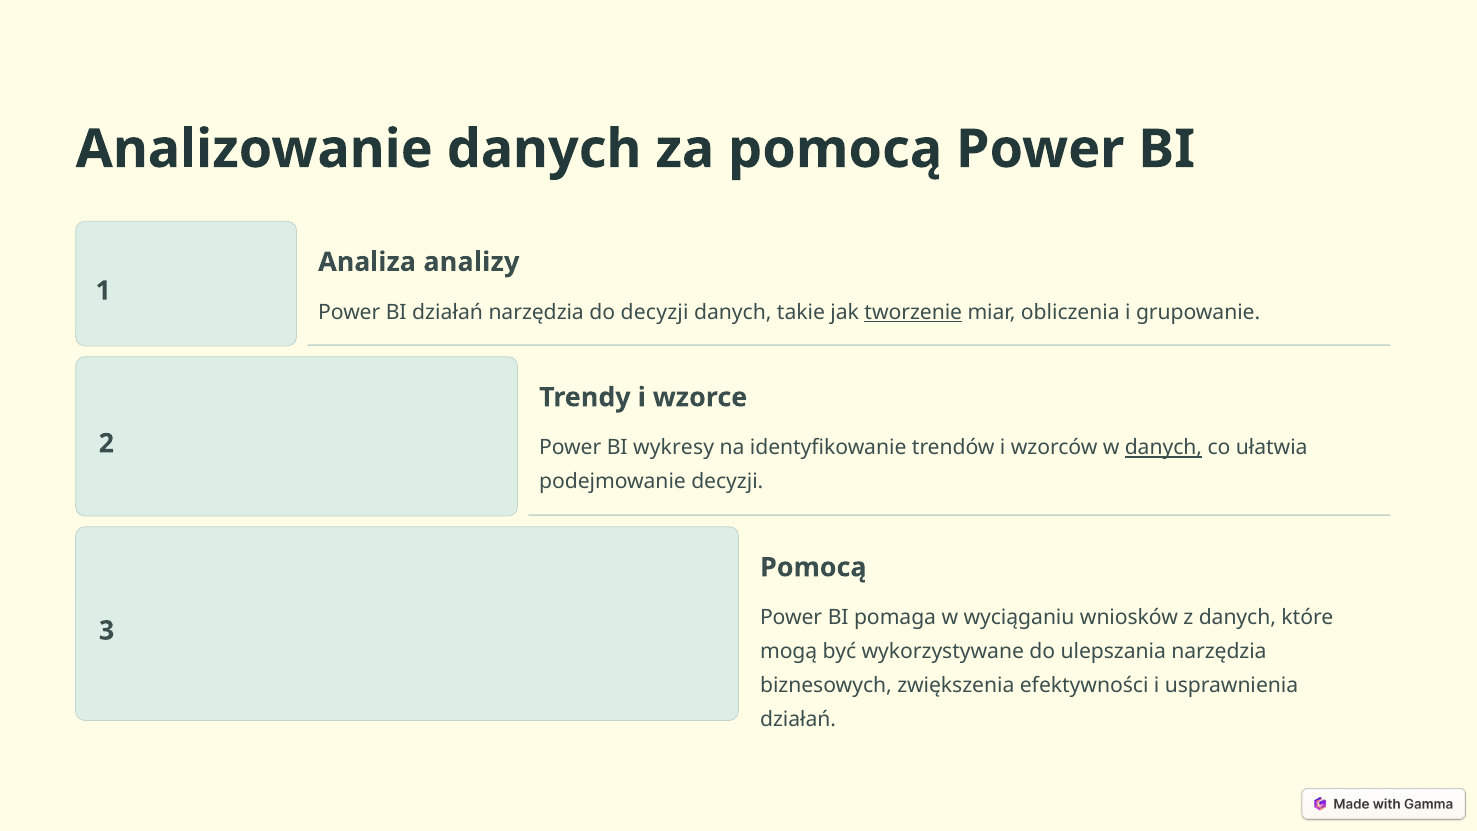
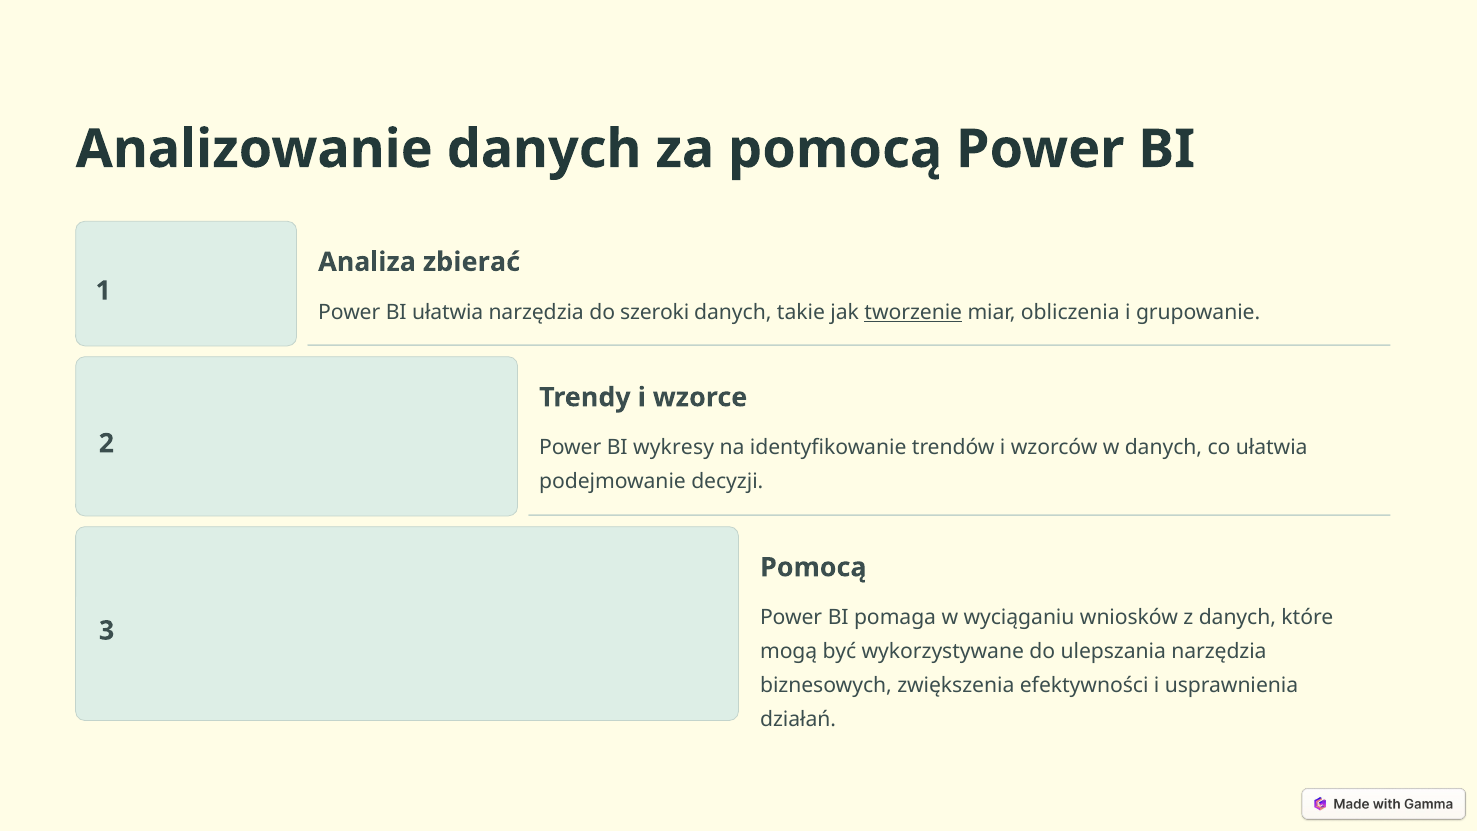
analizy: analizy -> zbierać
BI działań: działań -> ułatwia
do decyzji: decyzji -> szeroki
danych at (1163, 448) underline: present -> none
